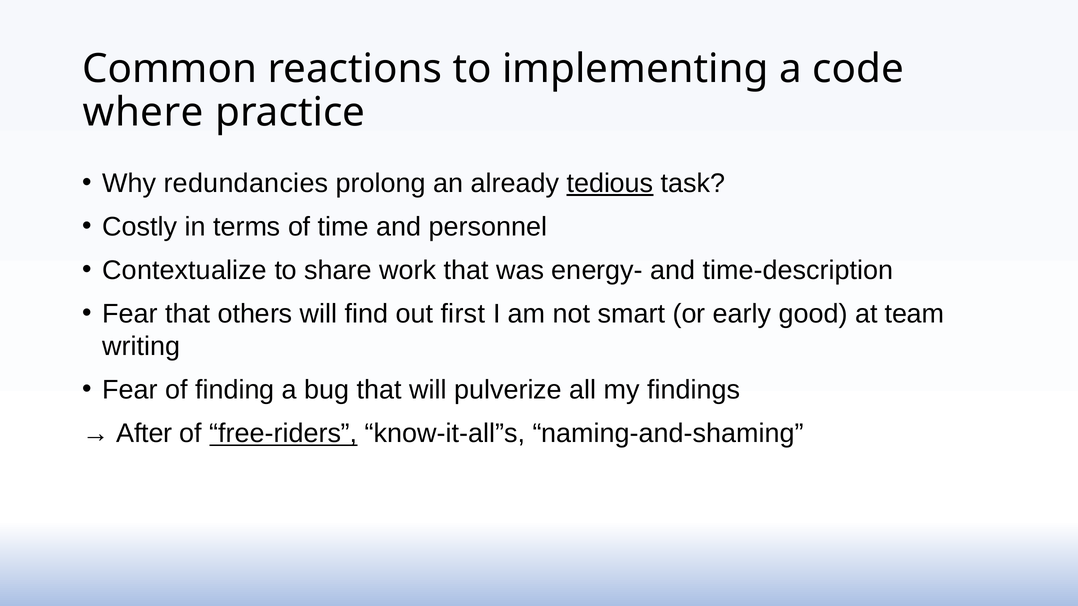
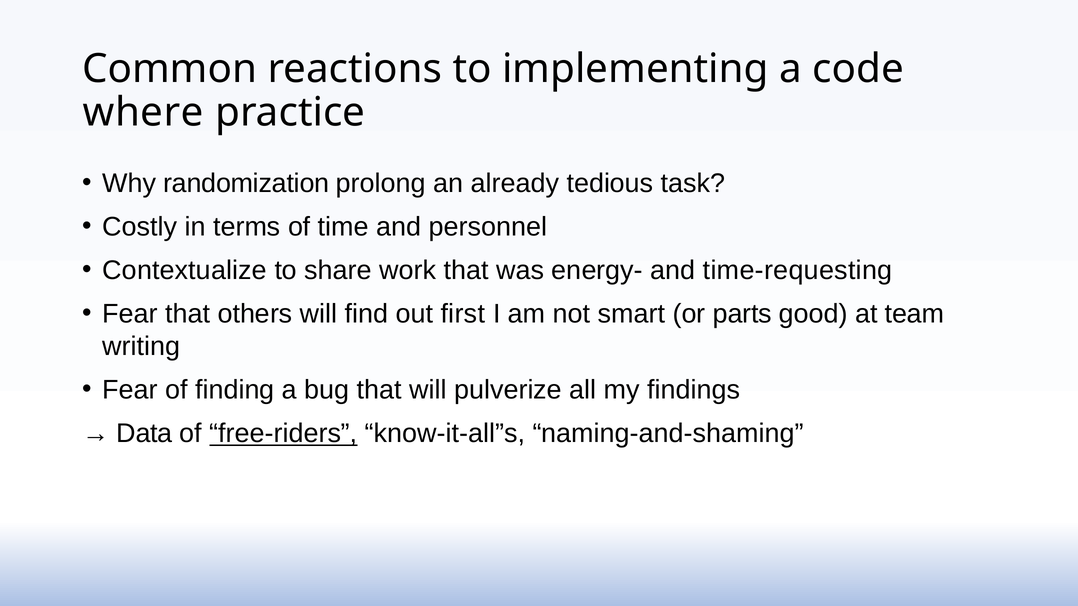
redundancies: redundancies -> randomization
tedious underline: present -> none
time-description: time-description -> time-requesting
early: early -> parts
After: After -> Data
